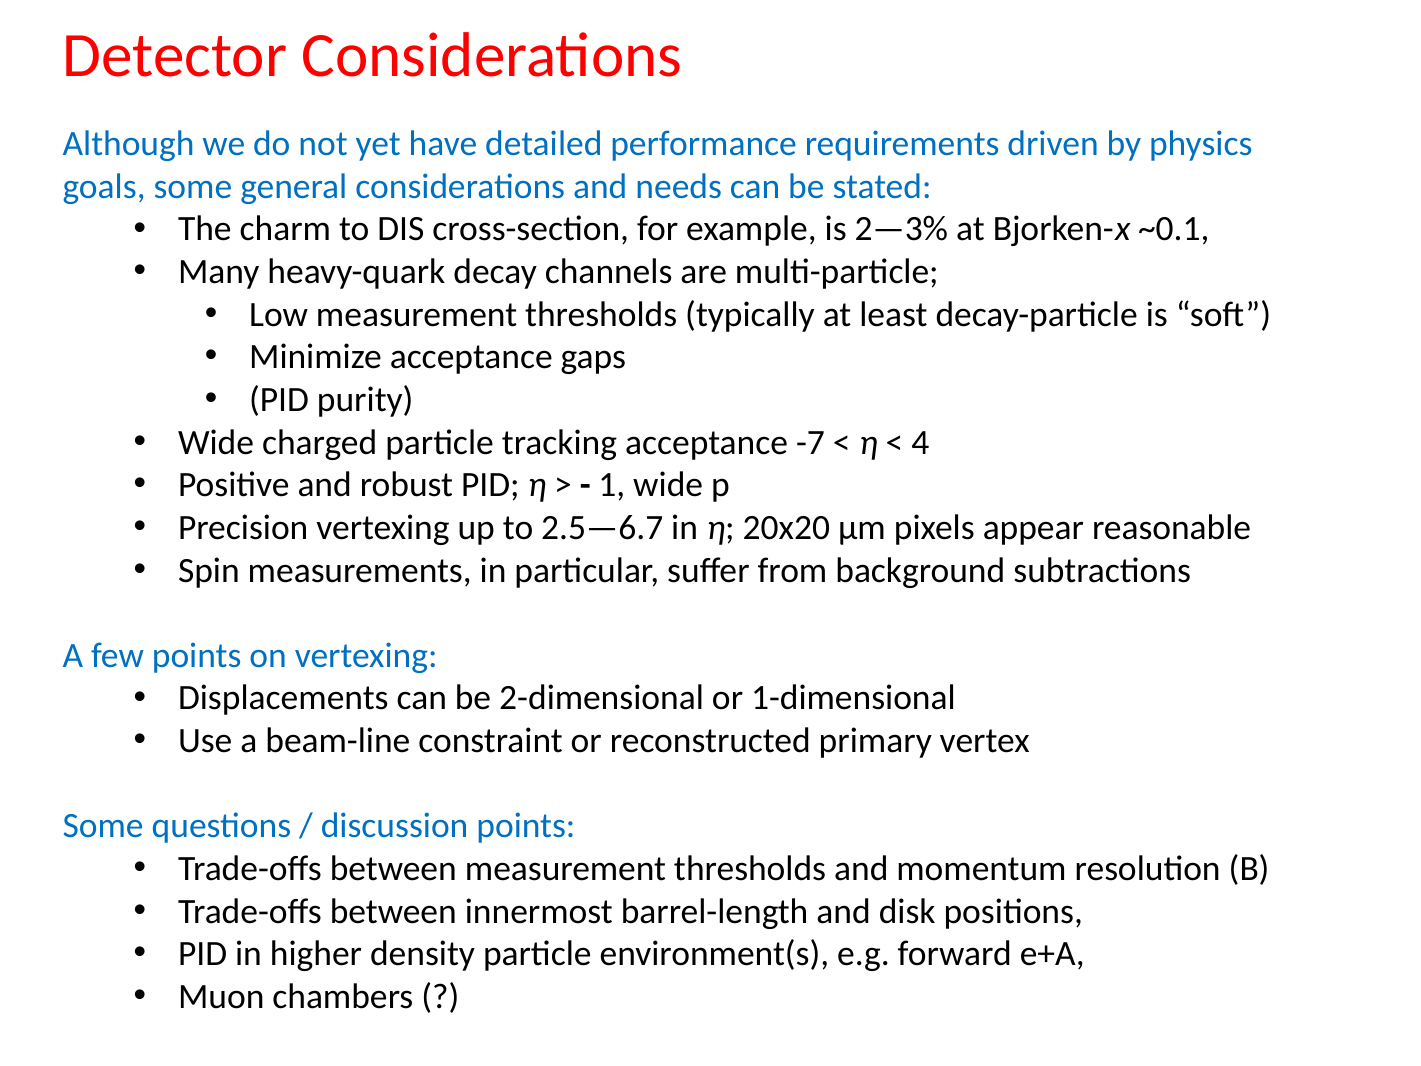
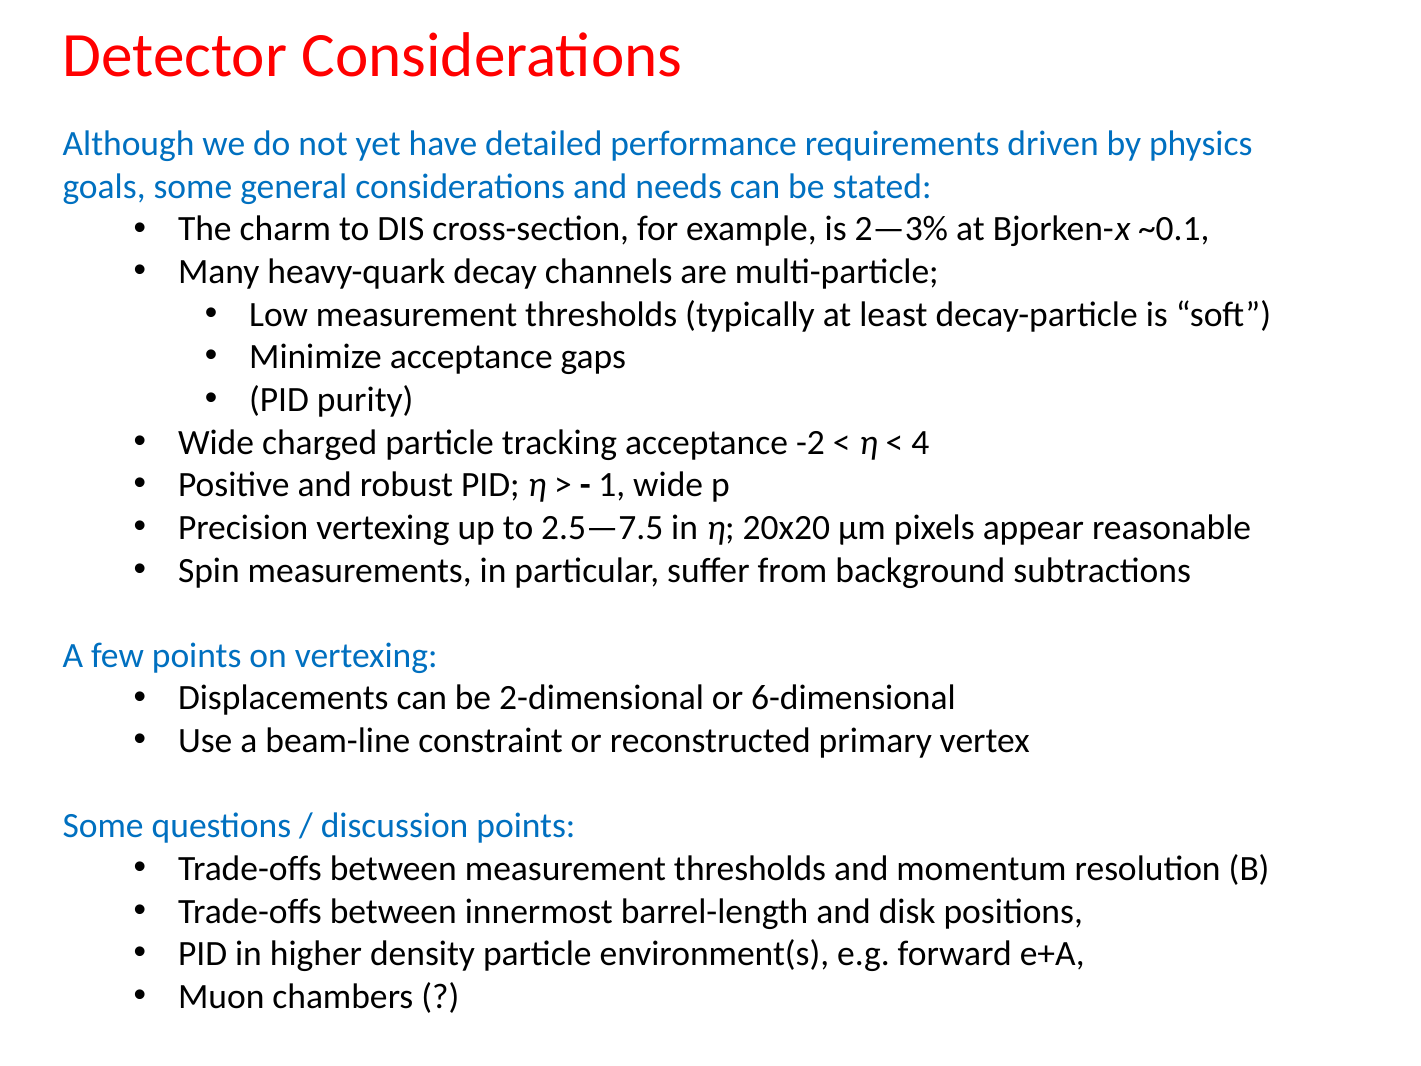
-7: -7 -> -2
2.5—6.7: 2.5—6.7 -> 2.5—7.5
1-dimensional: 1-dimensional -> 6-dimensional
